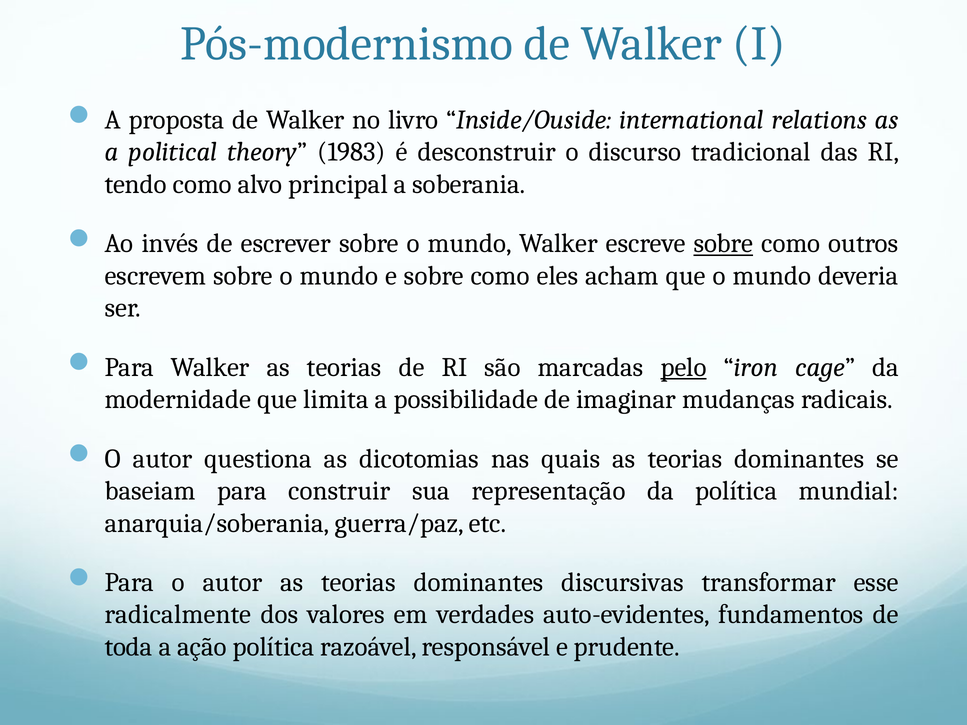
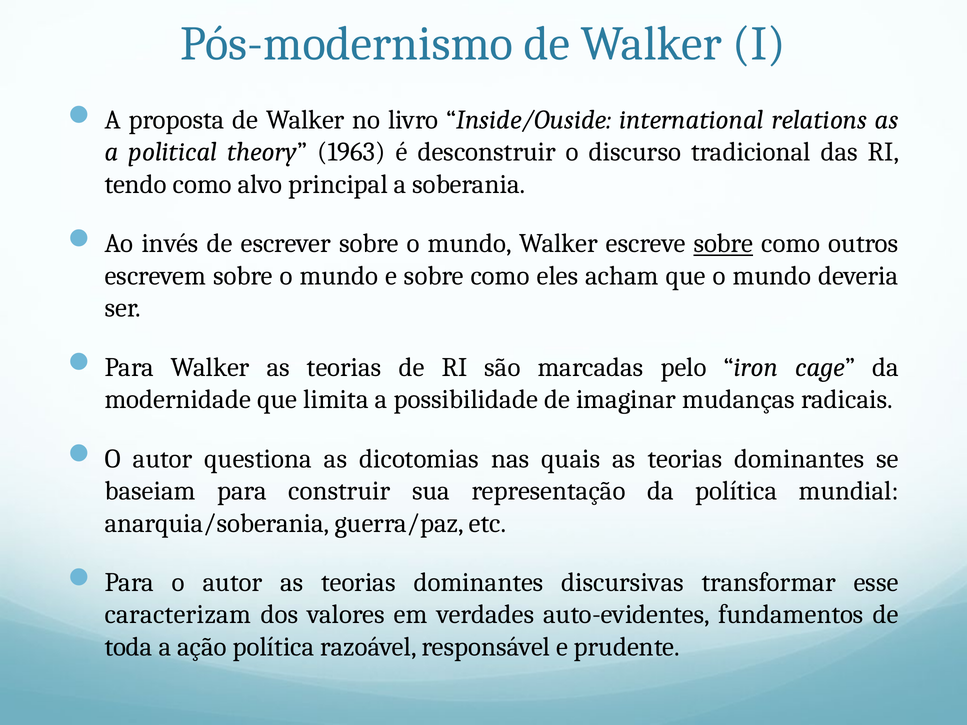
1983: 1983 -> 1963
pelo underline: present -> none
radicalmente: radicalmente -> caracterizam
